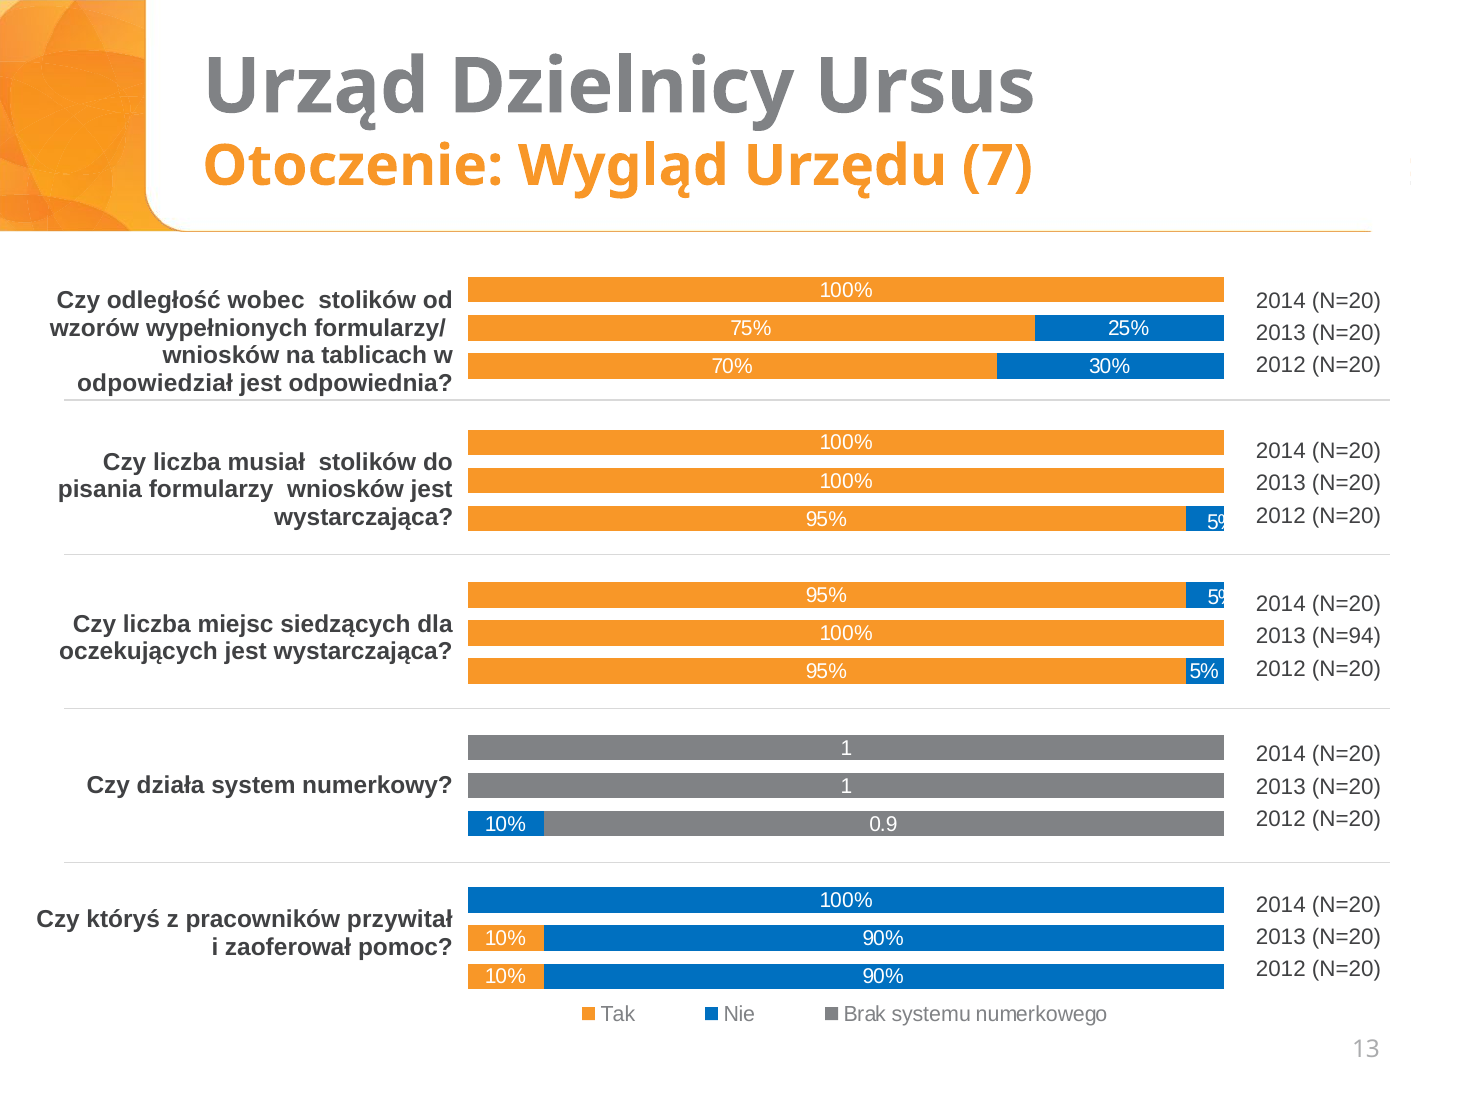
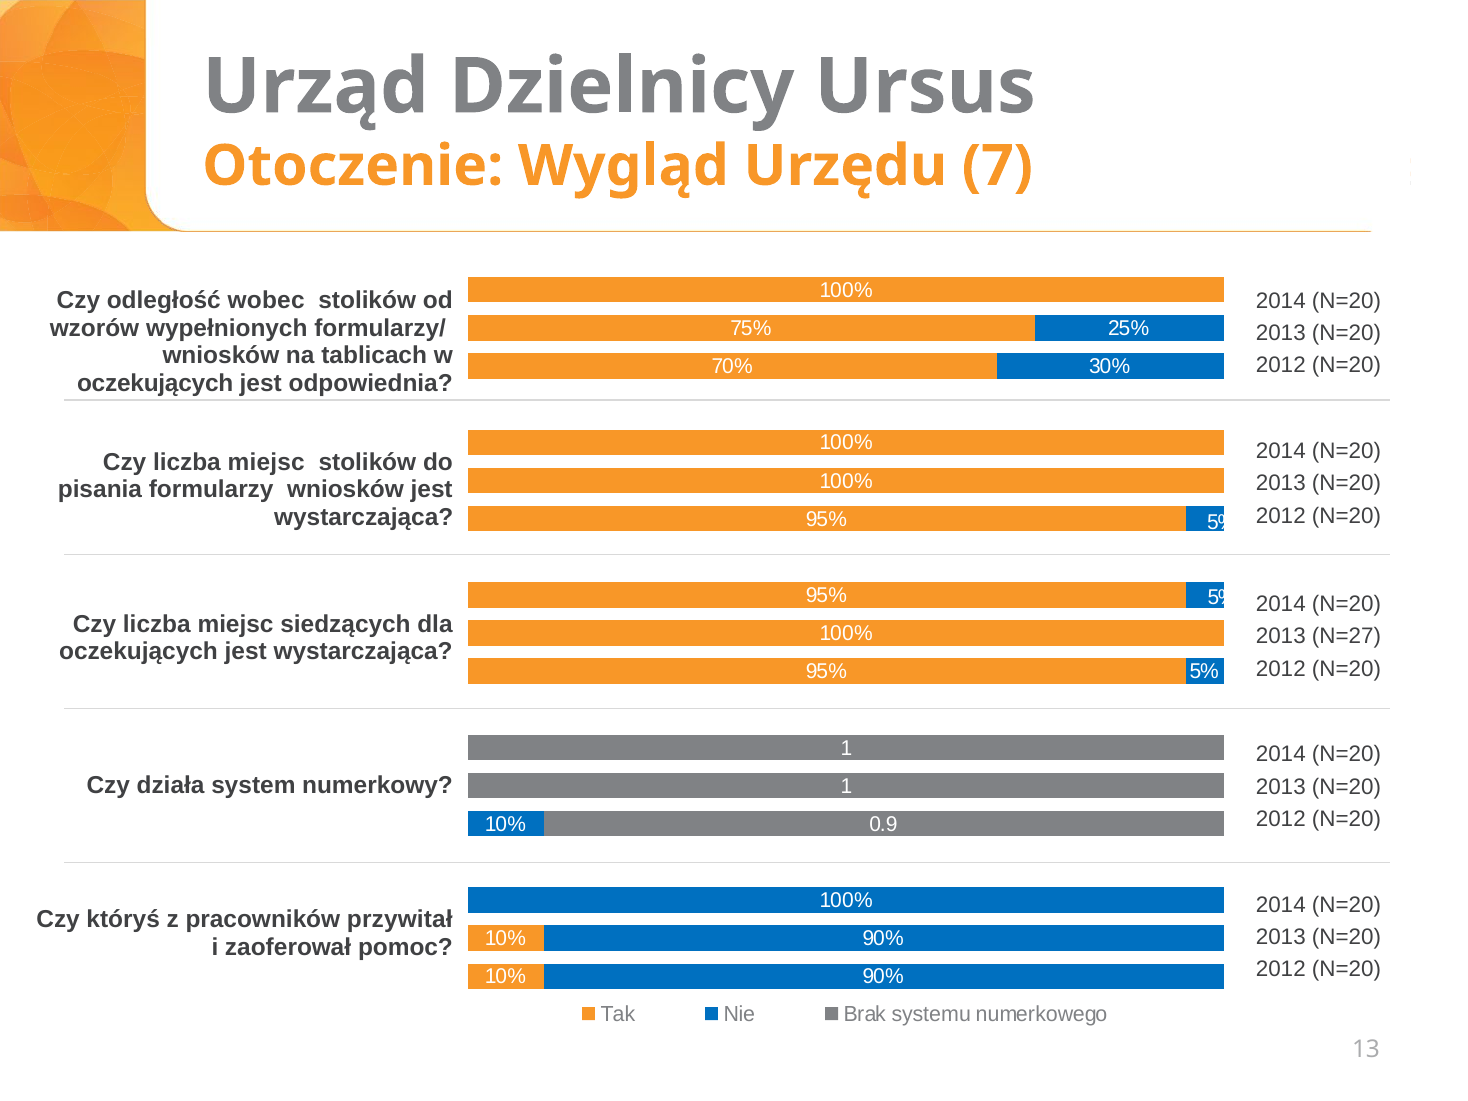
odpowiedział at (155, 383): odpowiedział -> oczekujących
musiał at (266, 462): musiał -> miejsc
N=94: N=94 -> N=27
